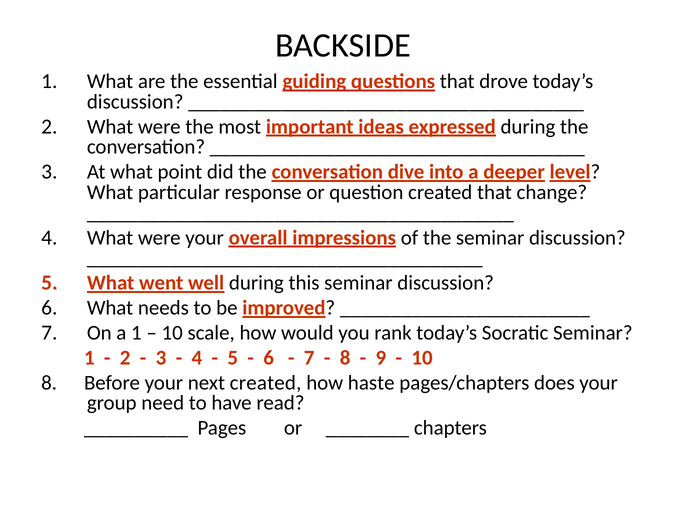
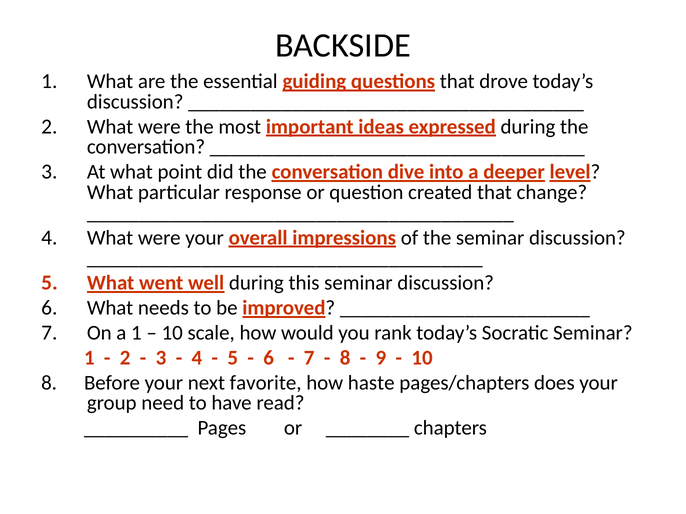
next created: created -> favorite
